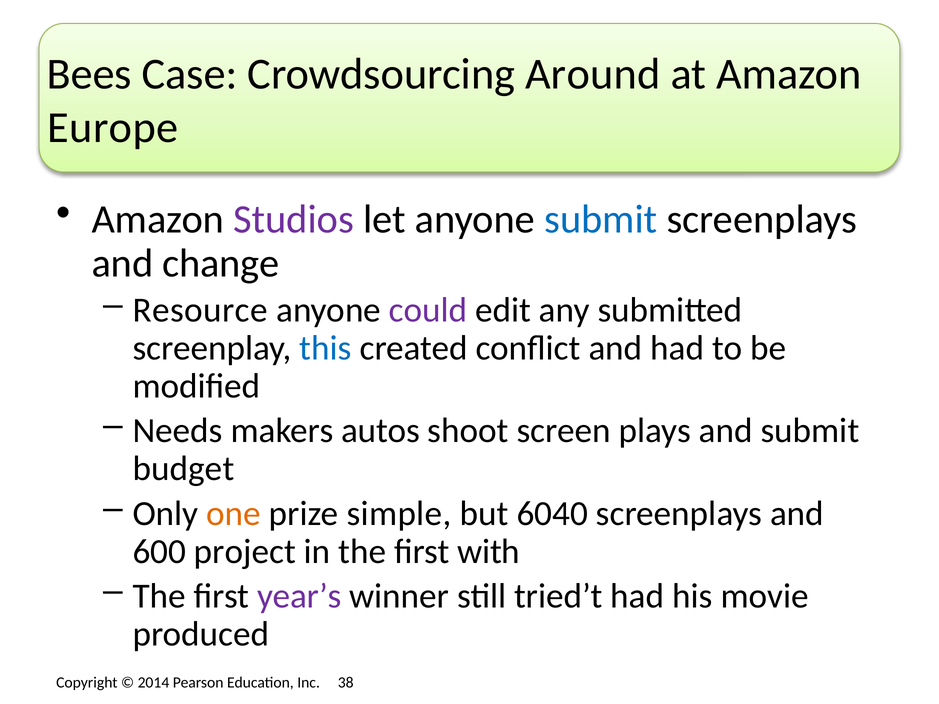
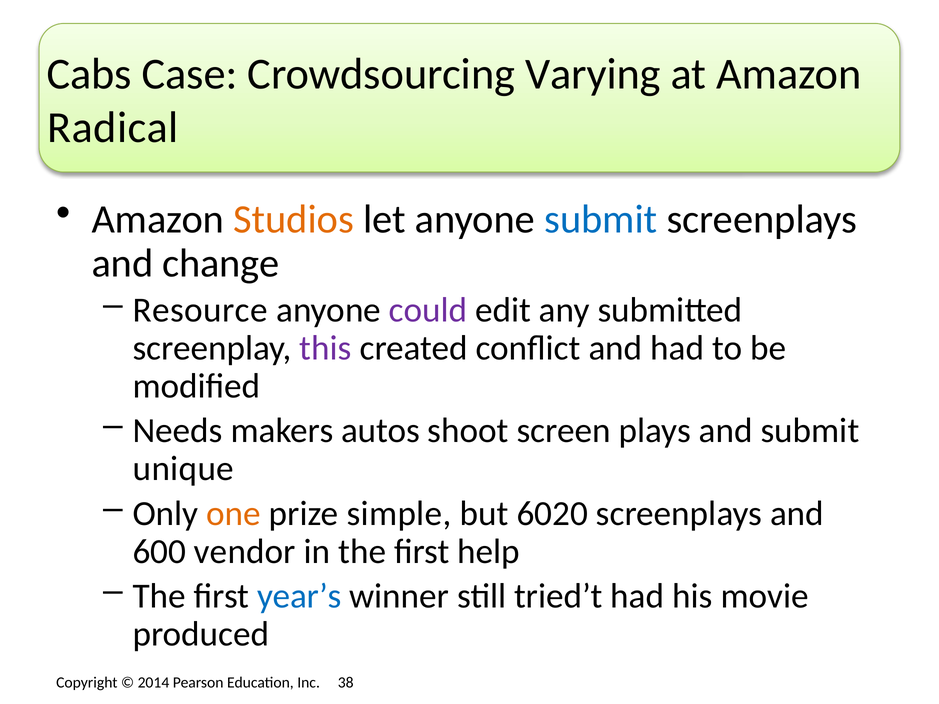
Bees: Bees -> Cabs
Around: Around -> Varying
Europe: Europe -> Radical
Studios colour: purple -> orange
this colour: blue -> purple
budget: budget -> unique
6040: 6040 -> 6020
project: project -> vendor
with: with -> help
year’s colour: purple -> blue
